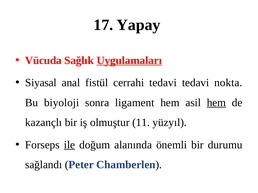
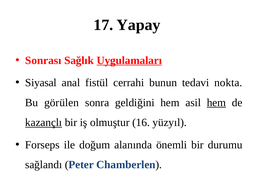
Vücuda: Vücuda -> Sonrası
cerrahi tedavi: tedavi -> bunun
biyoloji: biyoloji -> görülen
ligament: ligament -> geldiğini
kazançlı underline: none -> present
11: 11 -> 16
ile underline: present -> none
